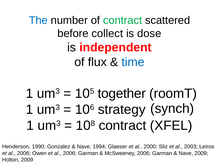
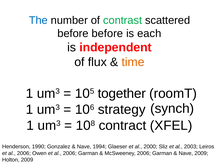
of contract: contract -> contrast
before collect: collect -> before
dose: dose -> each
time colour: blue -> orange
